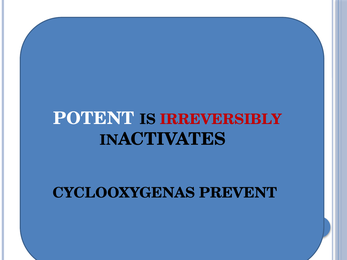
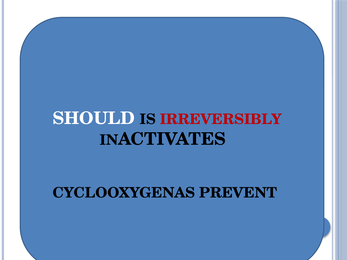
POTENT: POTENT -> SHOULD
